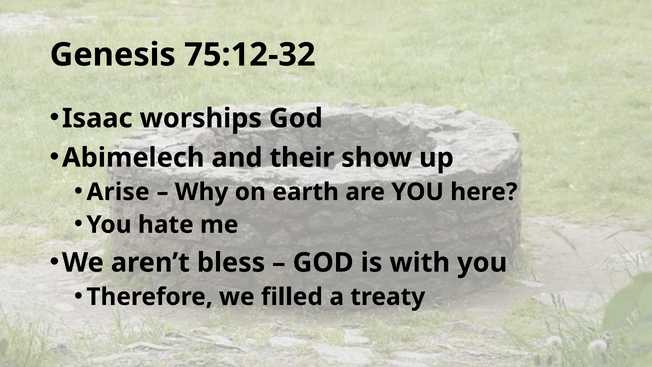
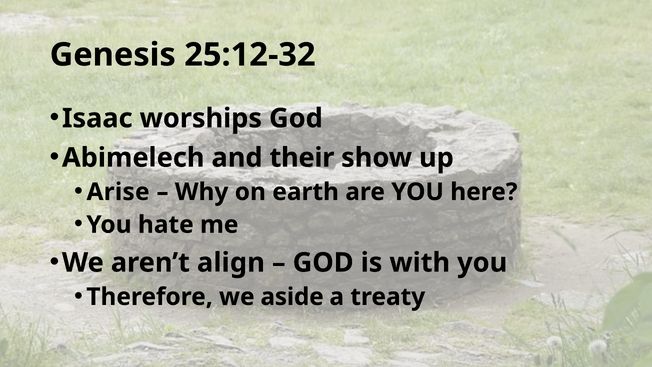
75:12-32: 75:12-32 -> 25:12-32
bless: bless -> align
filled: filled -> aside
